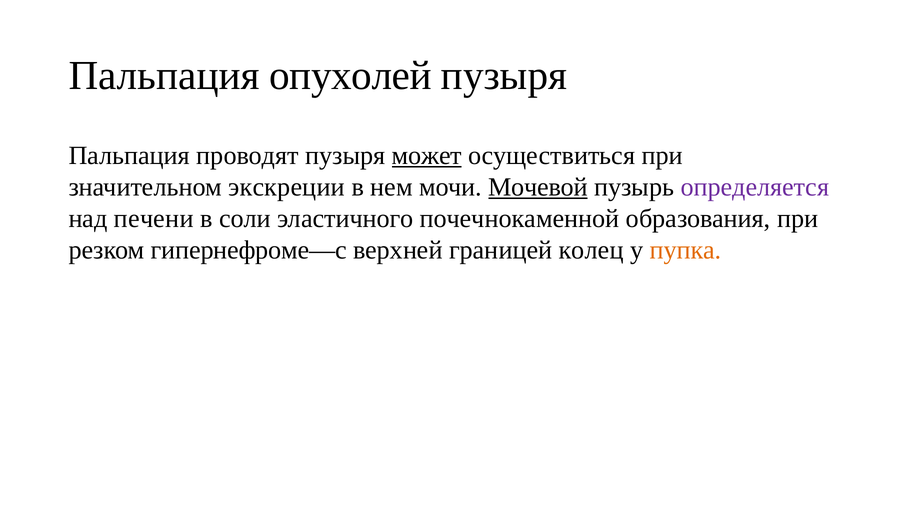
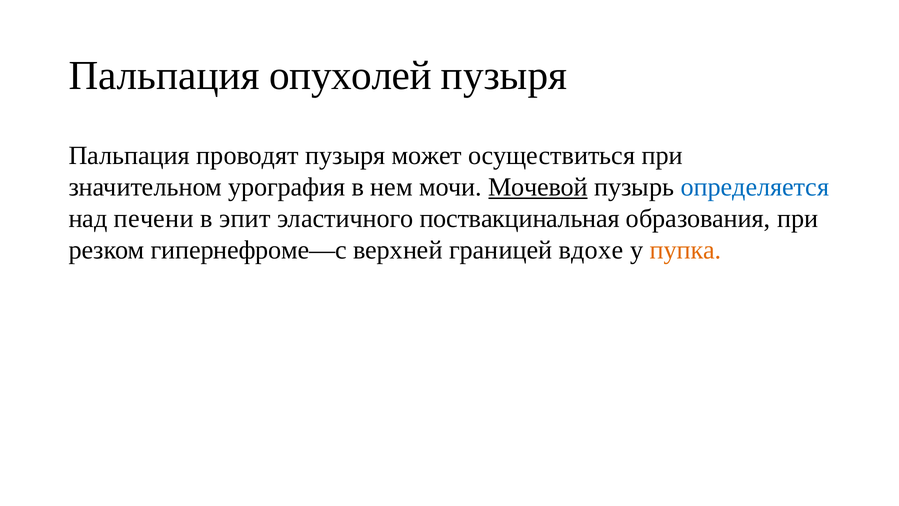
может underline: present -> none
экскреции: экскреции -> урография
определяется colour: purple -> blue
соли: соли -> эпит
почечнокаменной: почечнокаменной -> поствакцинальная
колец: колец -> вдохе
